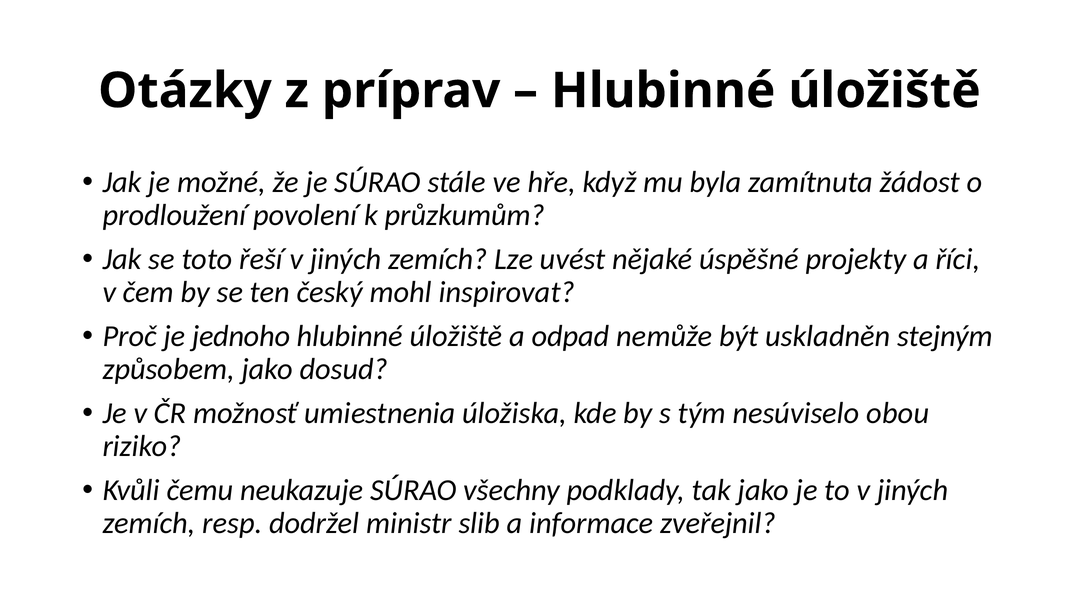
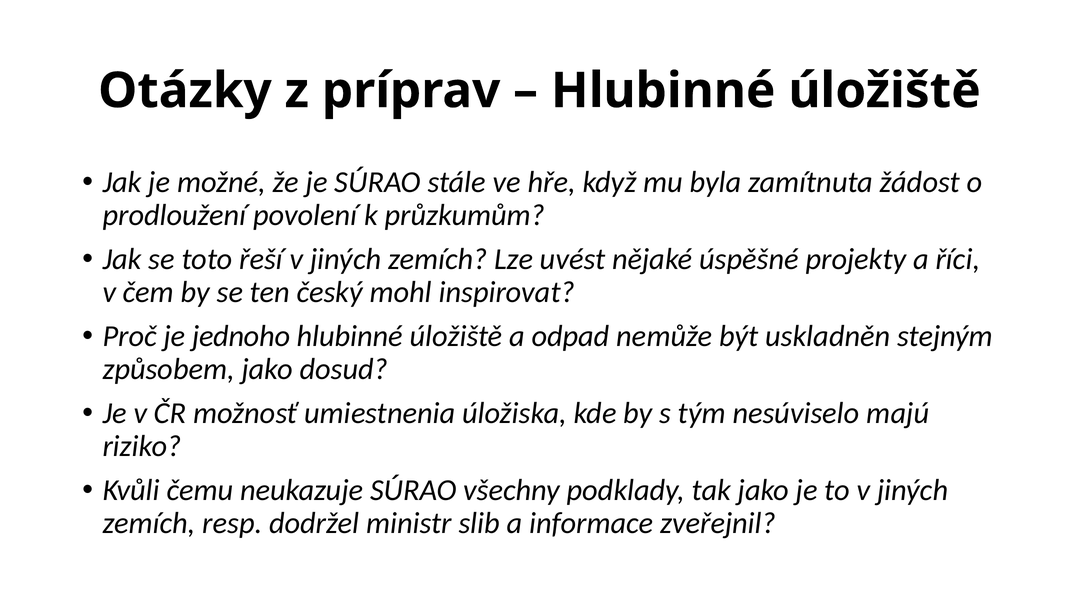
obou: obou -> majú
